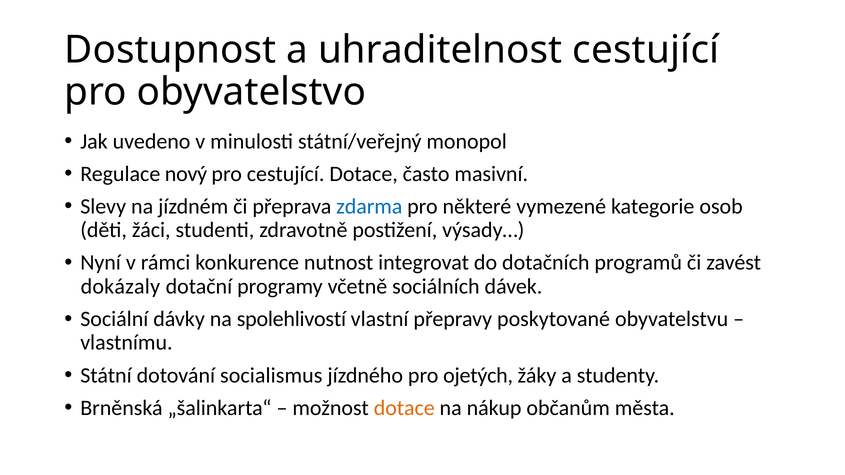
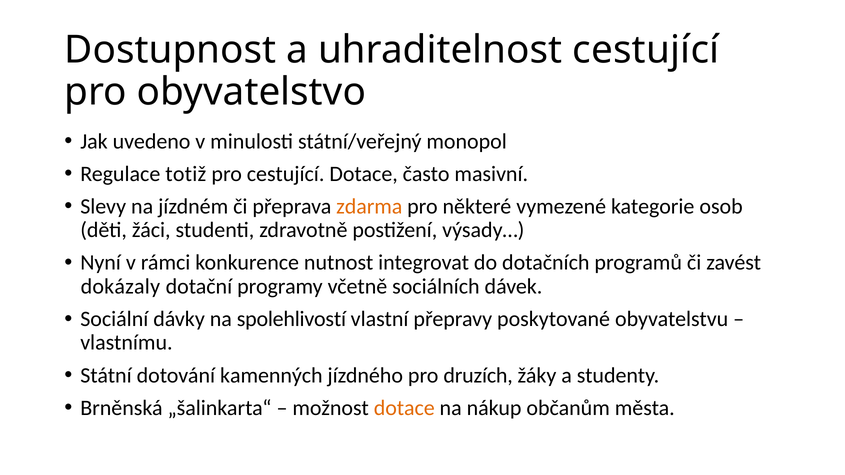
nový: nový -> totiž
zdarma colour: blue -> orange
socialismus: socialismus -> kamenných
ojetých: ojetých -> druzích
